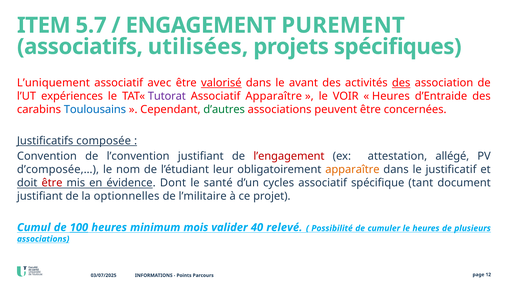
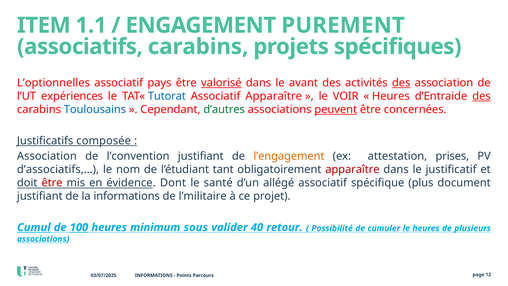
5.7: 5.7 -> 1.1
associatifs utilisées: utilisées -> carabins
L’uniquement: L’uniquement -> L’optionnelles
avec: avec -> pays
Tutorat colour: purple -> blue
des at (481, 96) underline: none -> present
peuvent underline: none -> present
Convention at (47, 156): Convention -> Association
l’engagement colour: red -> orange
allégé: allégé -> prises
d’composée,…: d’composée,… -> d’associatifs,…
leur: leur -> tant
apparaître at (352, 169) colour: orange -> red
cycles: cycles -> allégé
tant: tant -> plus
la optionnelles: optionnelles -> informations
Cumul underline: none -> present
mois: mois -> sous
relevé: relevé -> retour
